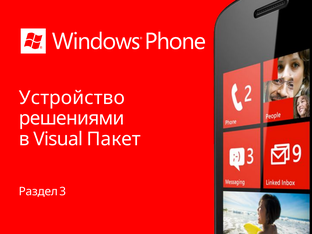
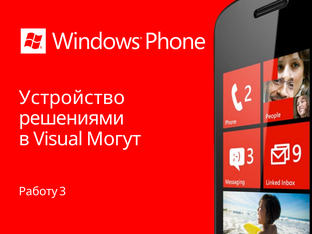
Пакет: Пакет -> Могут
Раздел: Раздел -> Работу
